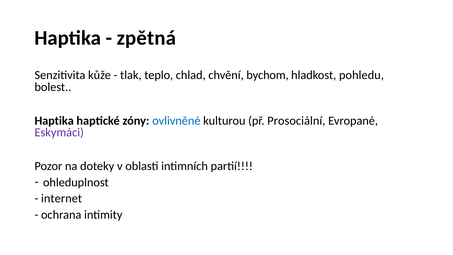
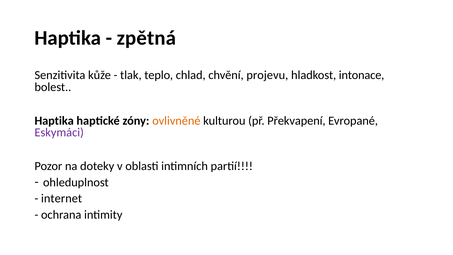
bychom: bychom -> projevu
pohledu: pohledu -> intonace
ovlivněné colour: blue -> orange
Prosociální: Prosociální -> Překvapení
